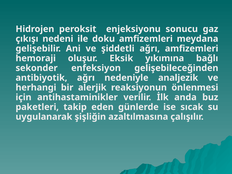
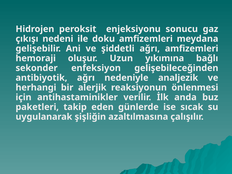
Eksik: Eksik -> Uzun
